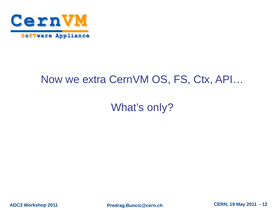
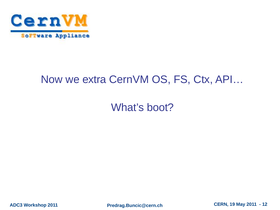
only: only -> boot
